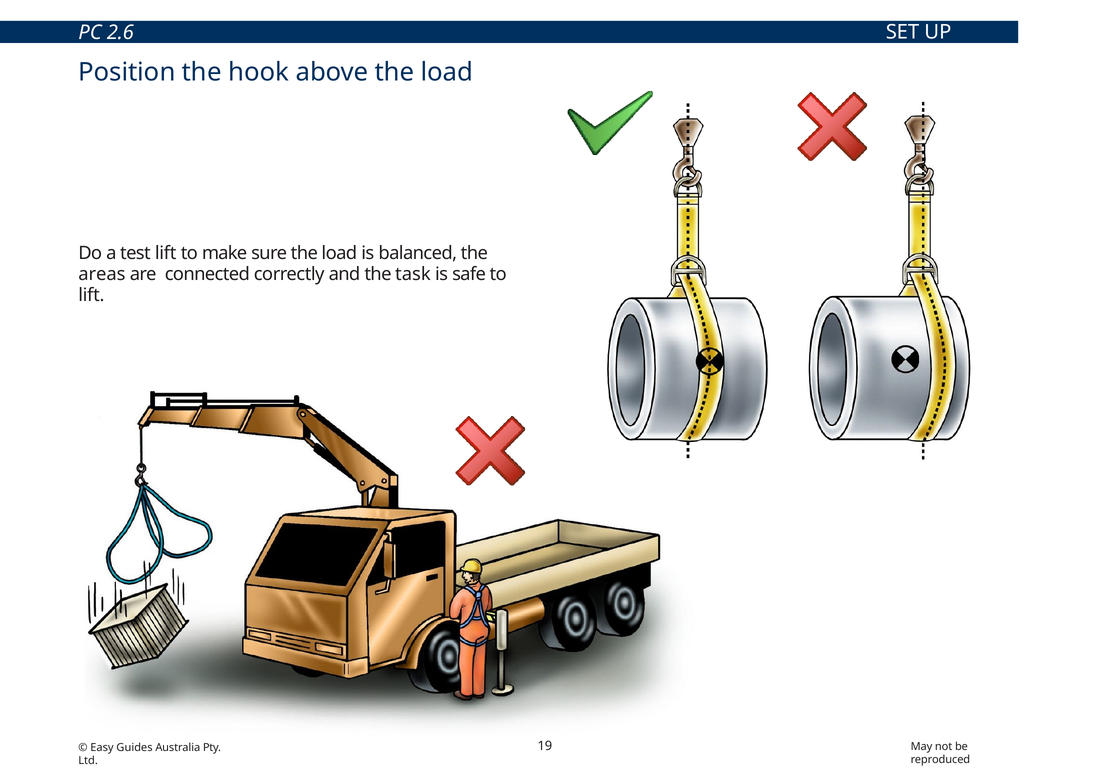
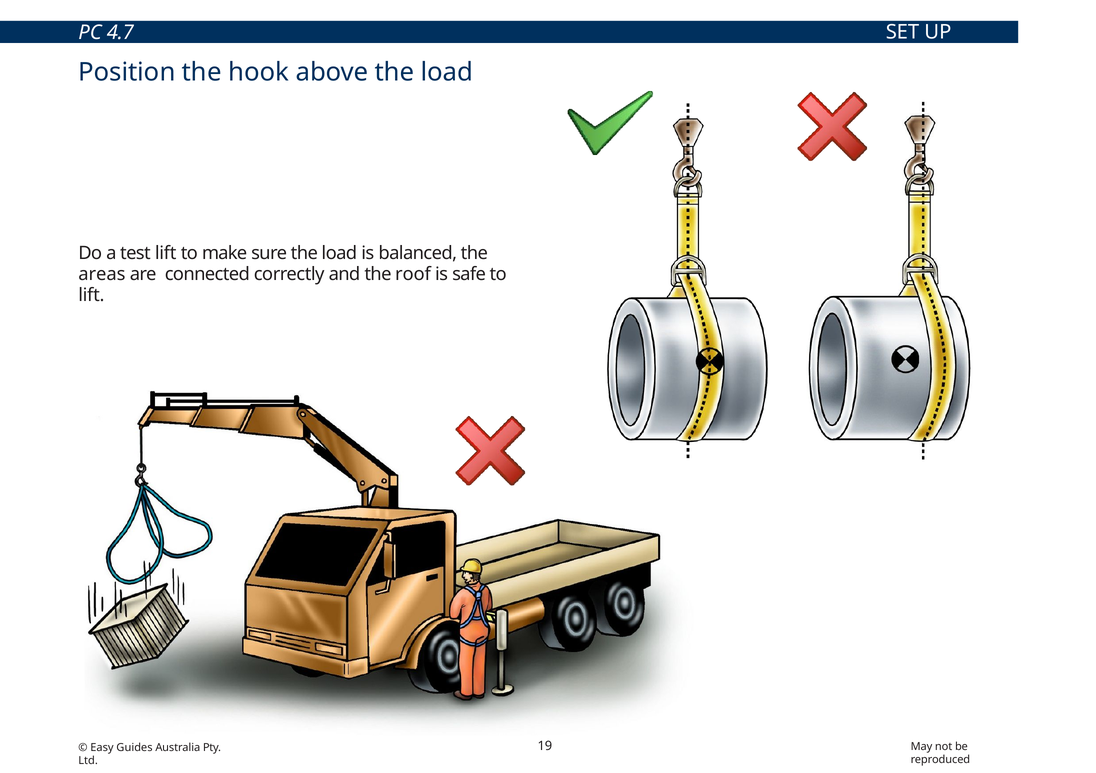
2.6: 2.6 -> 4.7
the task: task -> roof
